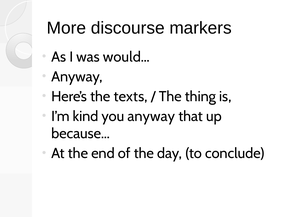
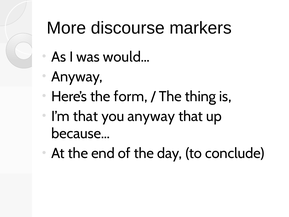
texts: texts -> form
I’m kind: kind -> that
